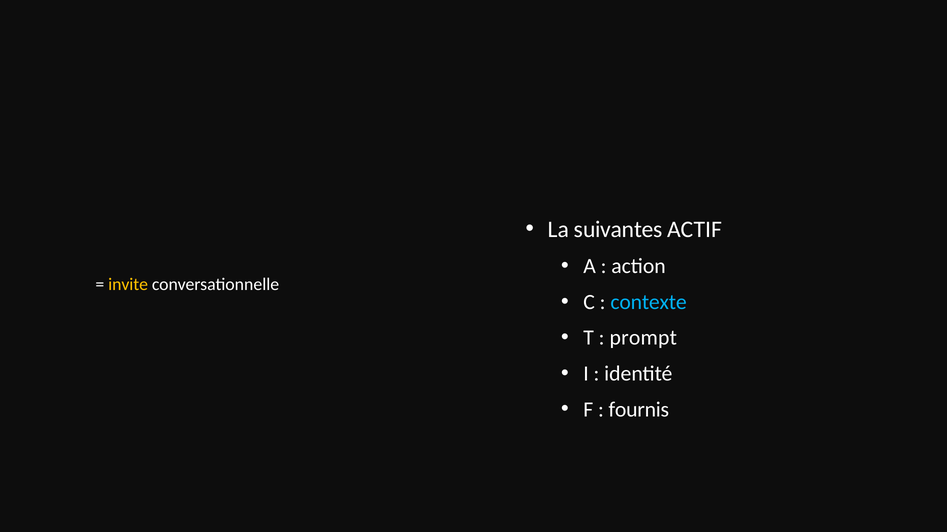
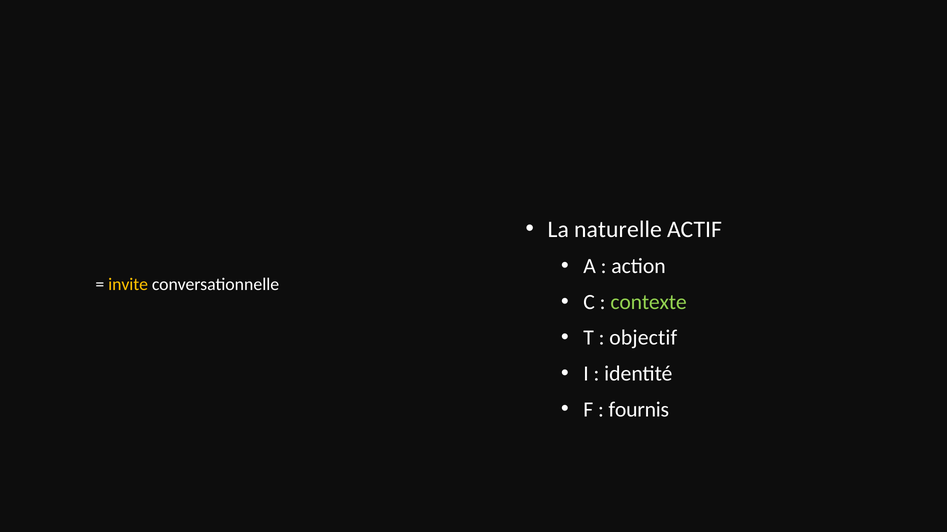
suivantes: suivantes -> naturelle
contexte colour: light blue -> light green
prompt: prompt -> objectif
